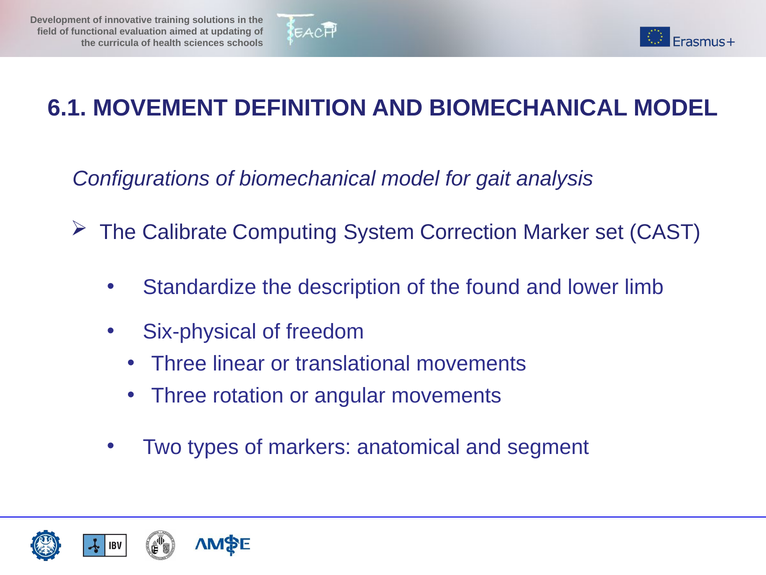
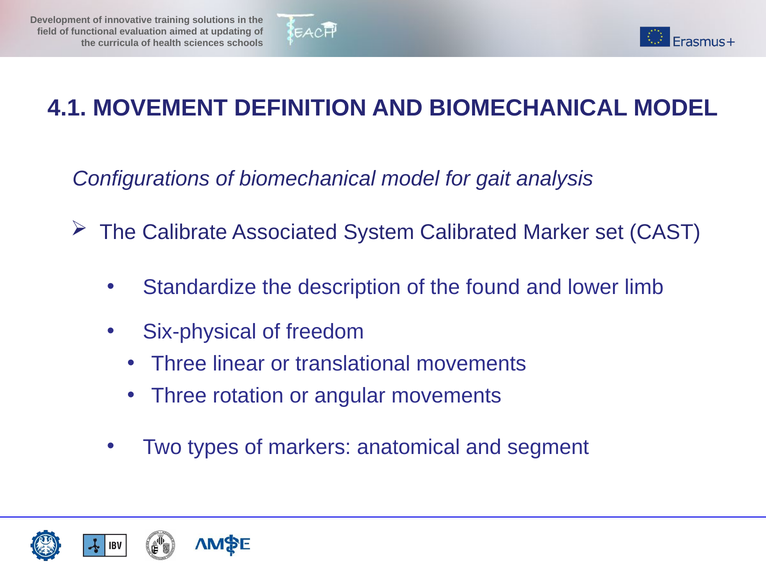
6.1: 6.1 -> 4.1
Computing: Computing -> Associated
Correction: Correction -> Calibrated
